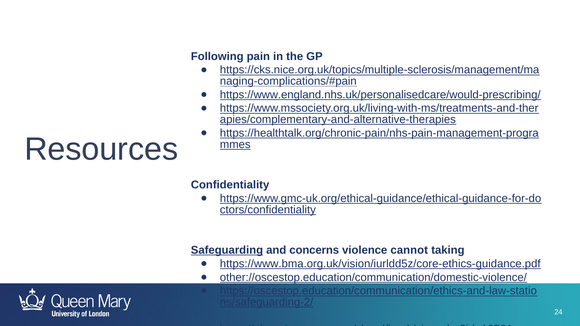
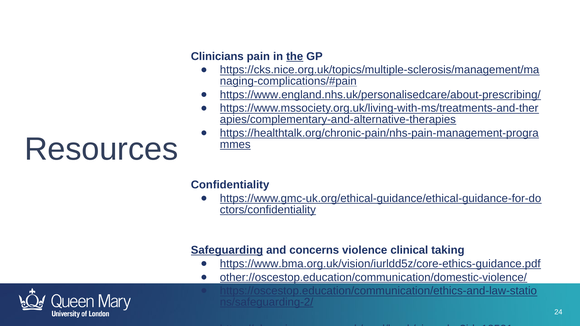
Following: Following -> Clinicians
the underline: none -> present
https://www.england.nhs.uk/personalisedcare/would-prescribing/: https://www.england.nhs.uk/personalisedcare/would-prescribing/ -> https://www.england.nhs.uk/personalisedcare/about-prescribing/
cannot: cannot -> clinical
